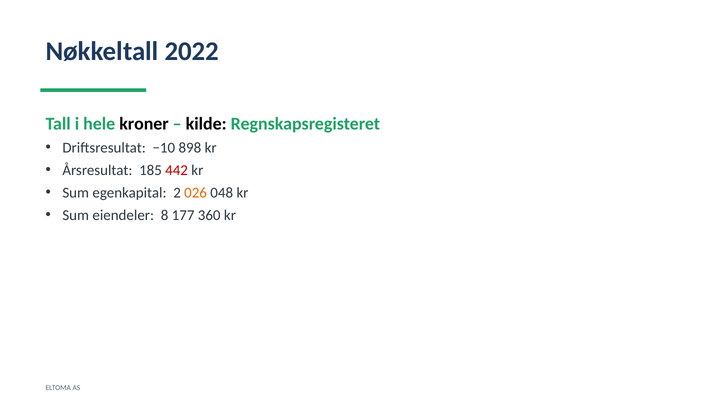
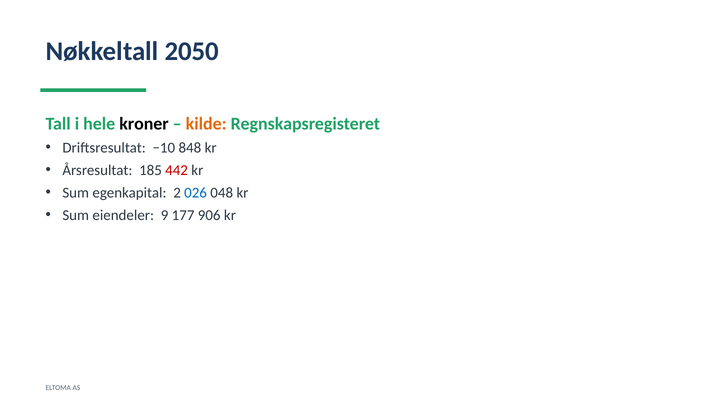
2022: 2022 -> 2050
kilde colour: black -> orange
898: 898 -> 848
026 colour: orange -> blue
8: 8 -> 9
360: 360 -> 906
